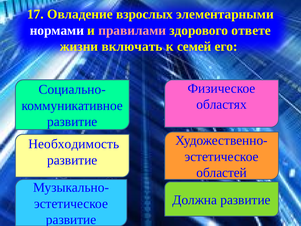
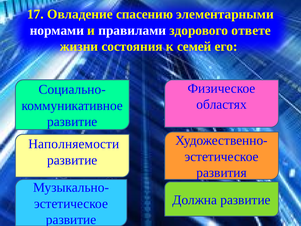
взрослых: взрослых -> спасению
правилами colour: pink -> white
включать: включать -> состояния
Необходимость: Необходимость -> Наполняемости
областей: областей -> развития
